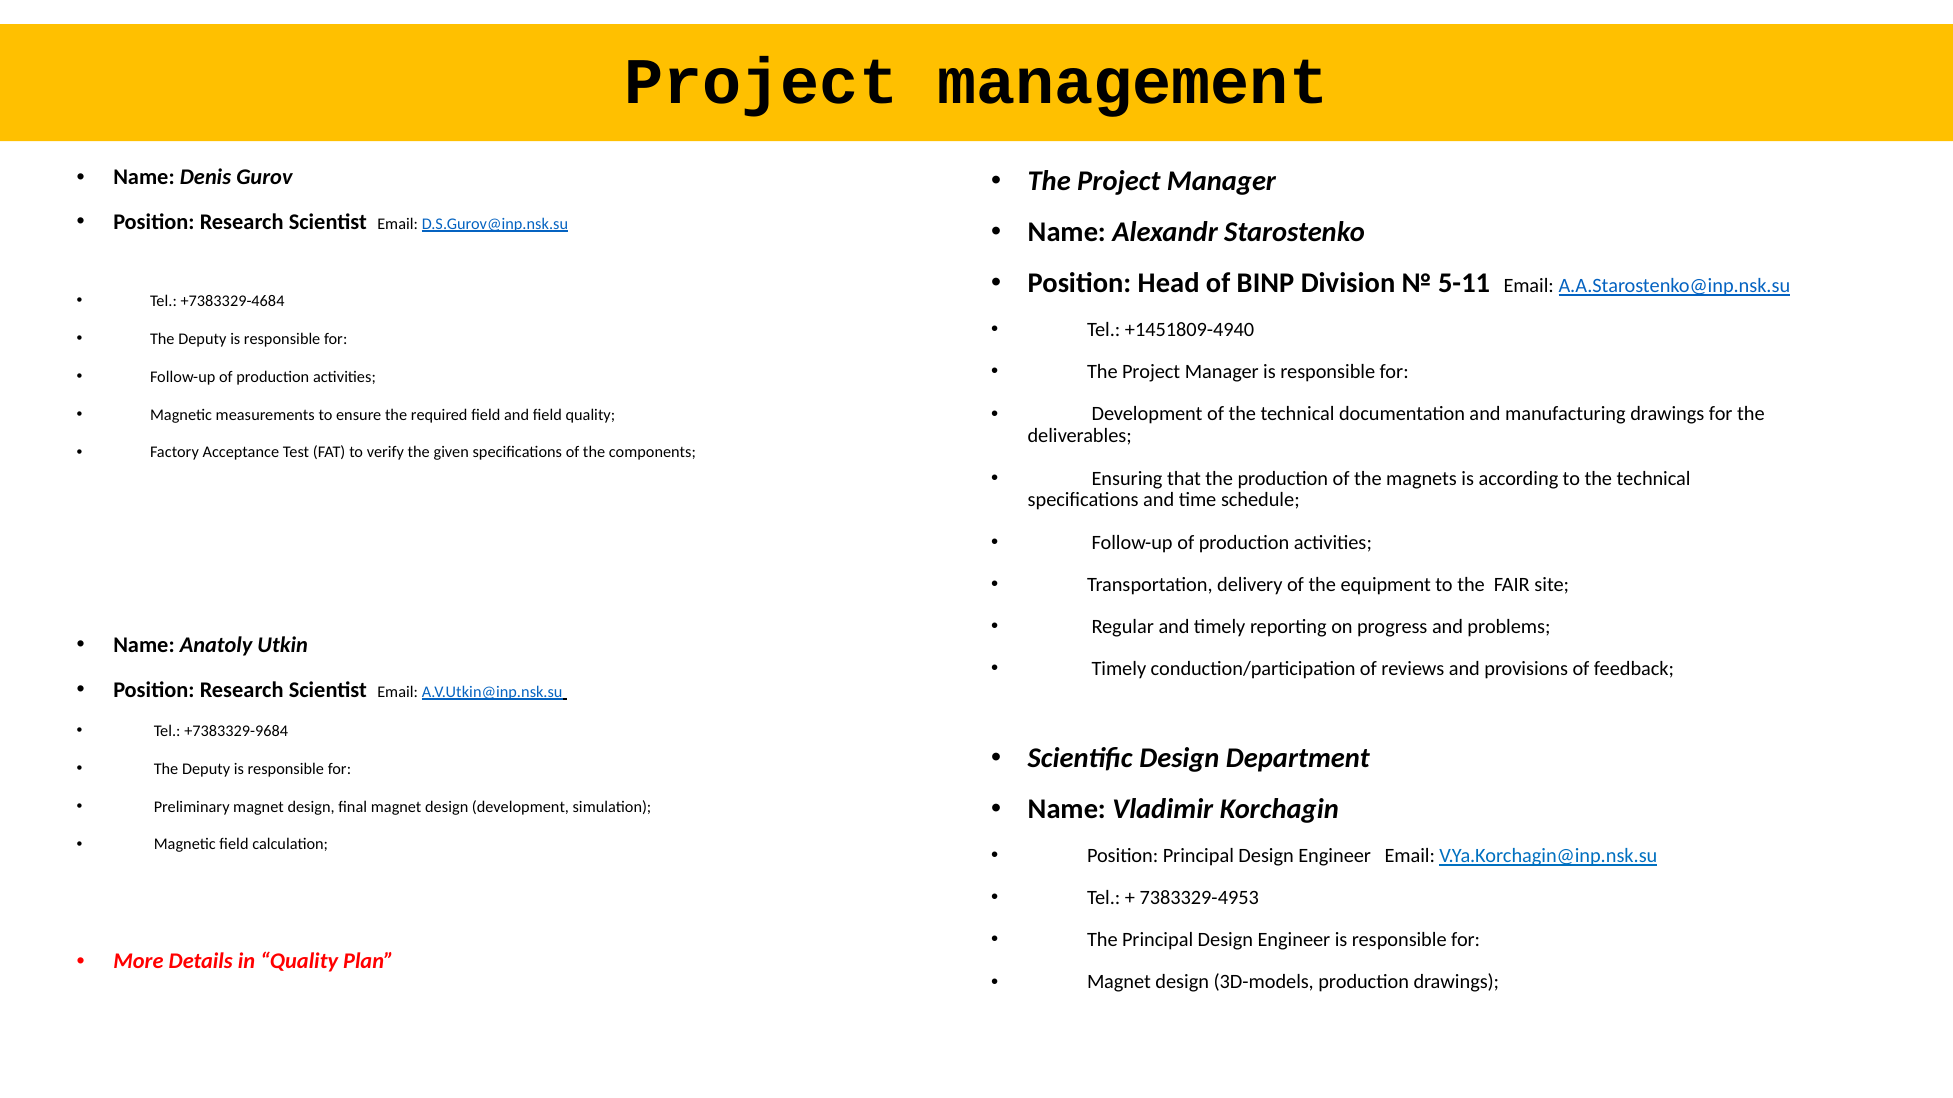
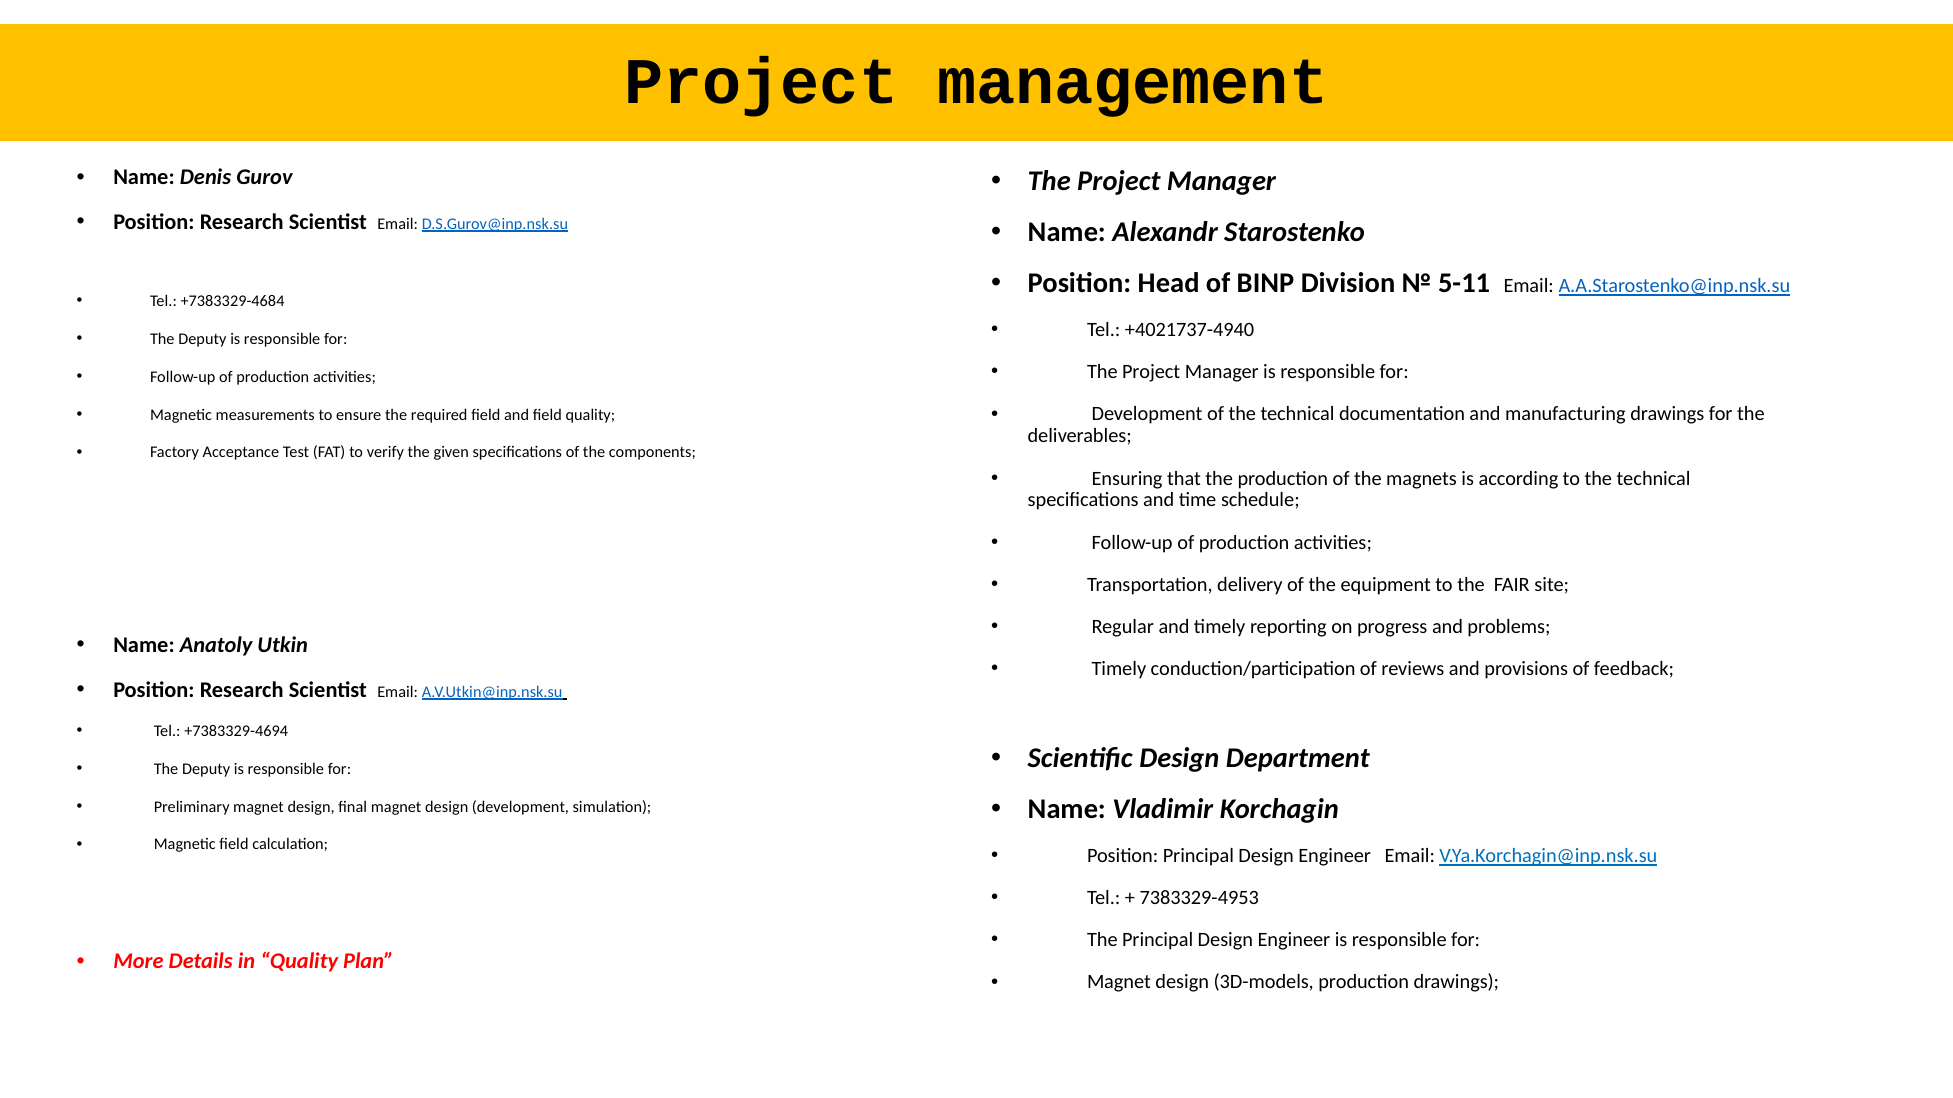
+1451809-4940: +1451809-4940 -> +4021737-4940
+7383329-9684: +7383329-9684 -> +7383329-4694
